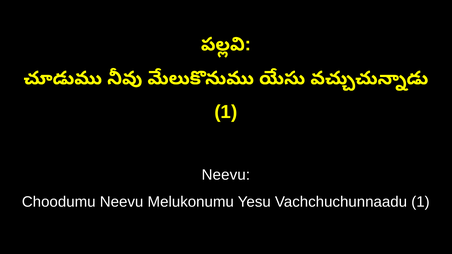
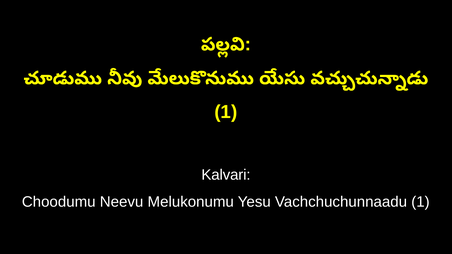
Neevu at (226, 175): Neevu -> Kalvari
